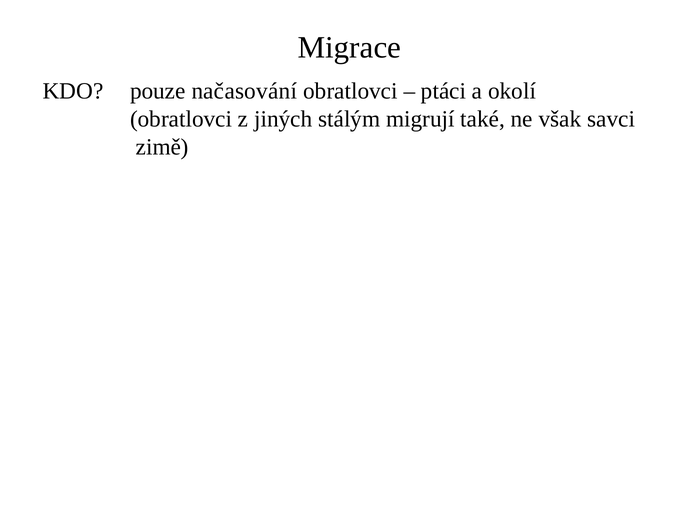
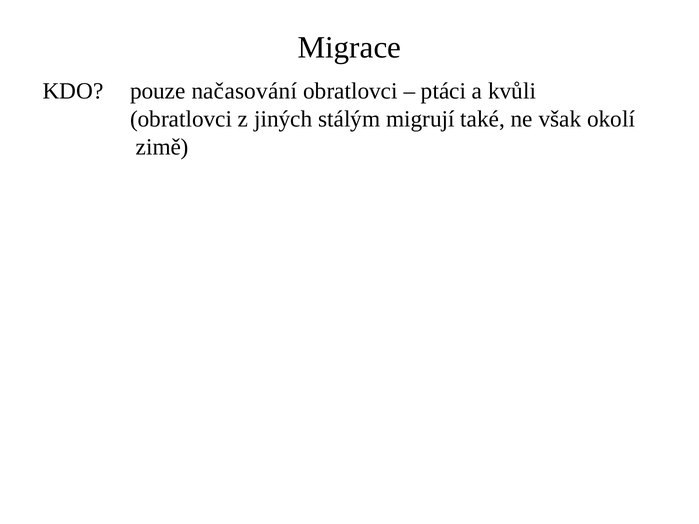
okolí: okolí -> kvůli
savci: savci -> okolí
